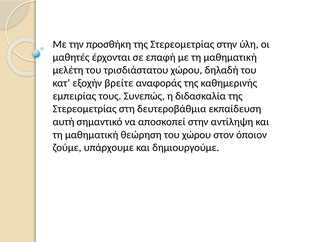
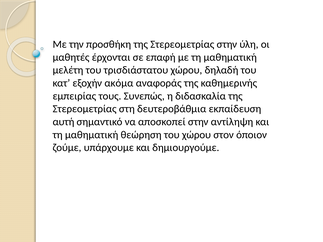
βρείτε: βρείτε -> ακόμα
